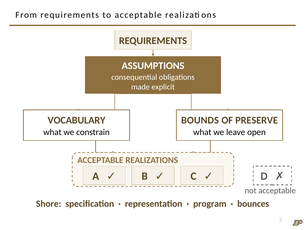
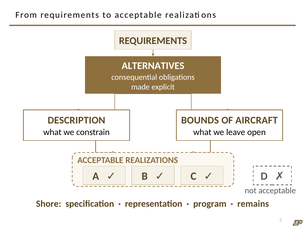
ASSUMPTIONS: ASSUMPTIONS -> ALTERNATIVES
VOCABULARY: VOCABULARY -> DESCRIPTION
PRESERVE: PRESERVE -> AIRCRAFT
bounces: bounces -> remains
